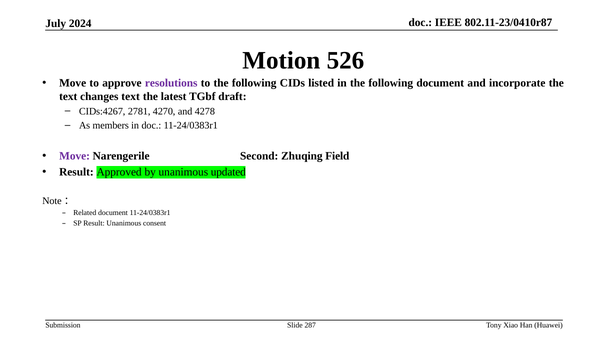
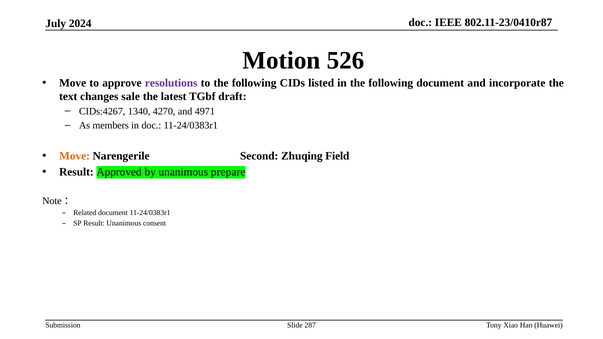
changes text: text -> sale
2781: 2781 -> 1340
4278: 4278 -> 4971
Move at (75, 156) colour: purple -> orange
updated: updated -> prepare
